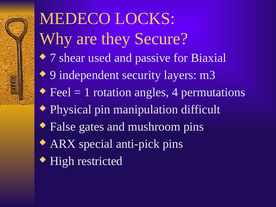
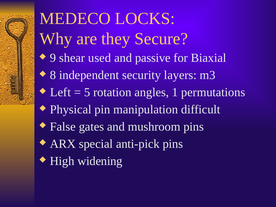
7: 7 -> 9
9: 9 -> 8
Feel: Feel -> Left
1: 1 -> 5
4: 4 -> 1
restricted: restricted -> widening
